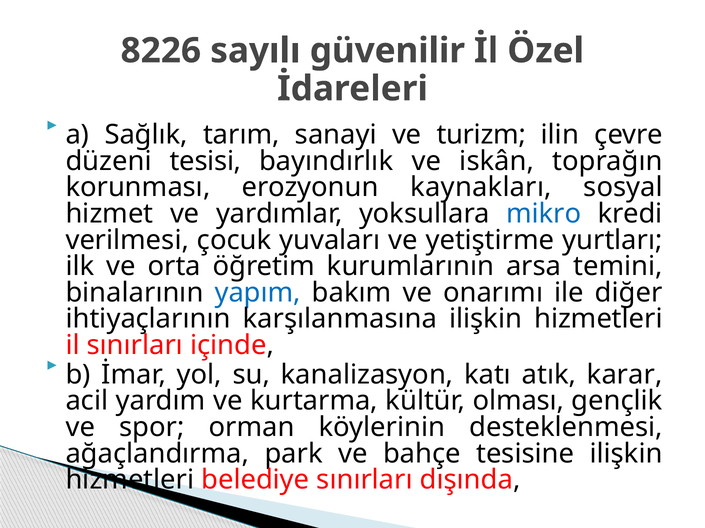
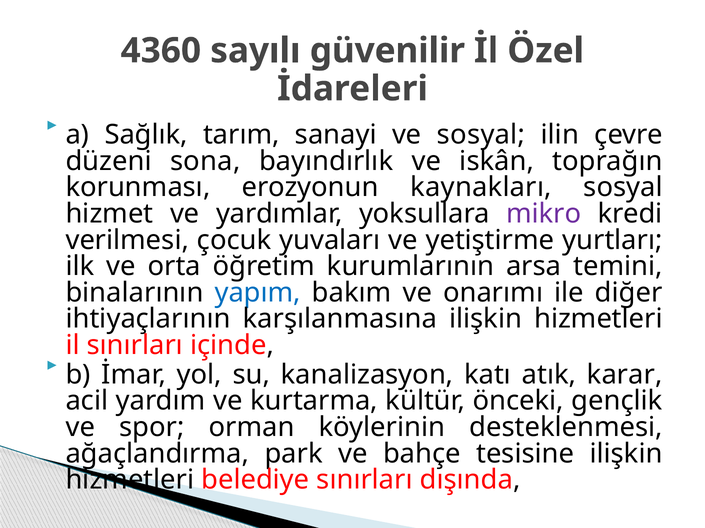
8226: 8226 -> 4360
ve turizm: turizm -> sosyal
tesisi: tesisi -> sona
mikro colour: blue -> purple
olması: olması -> önceki
